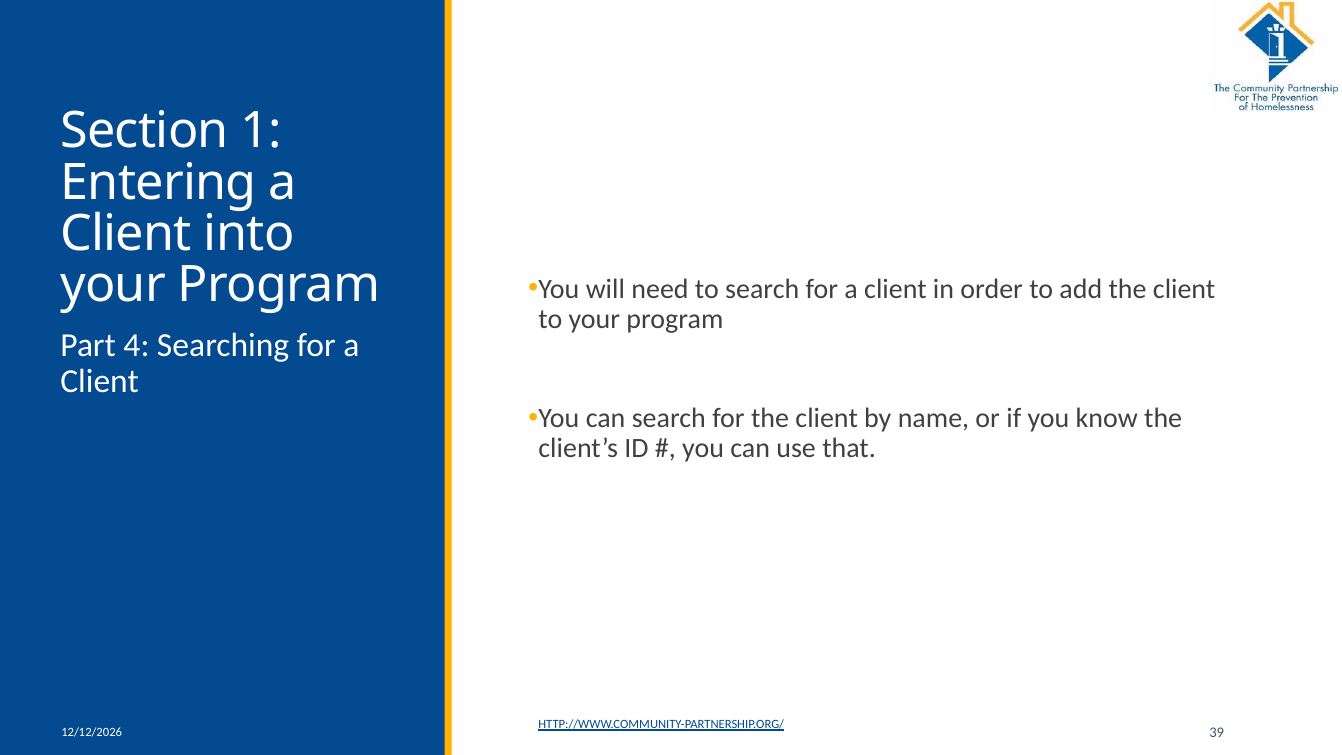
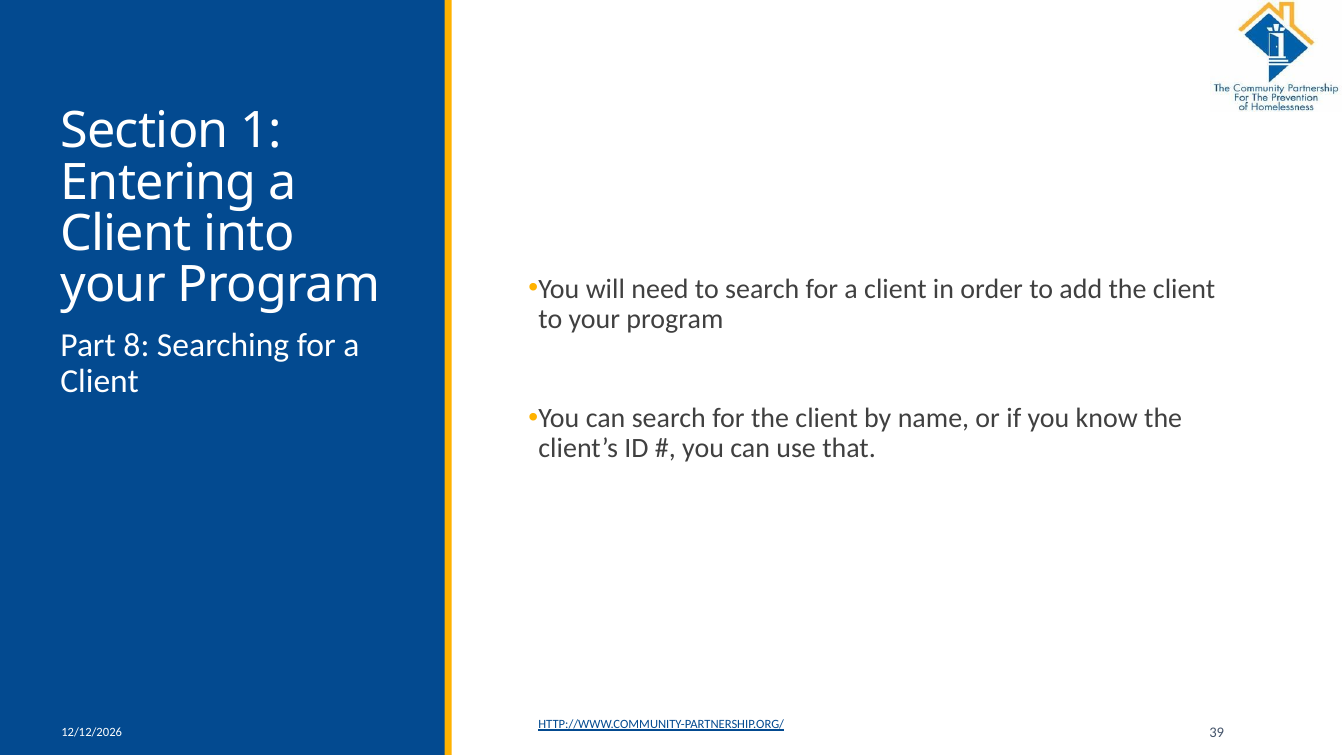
4: 4 -> 8
